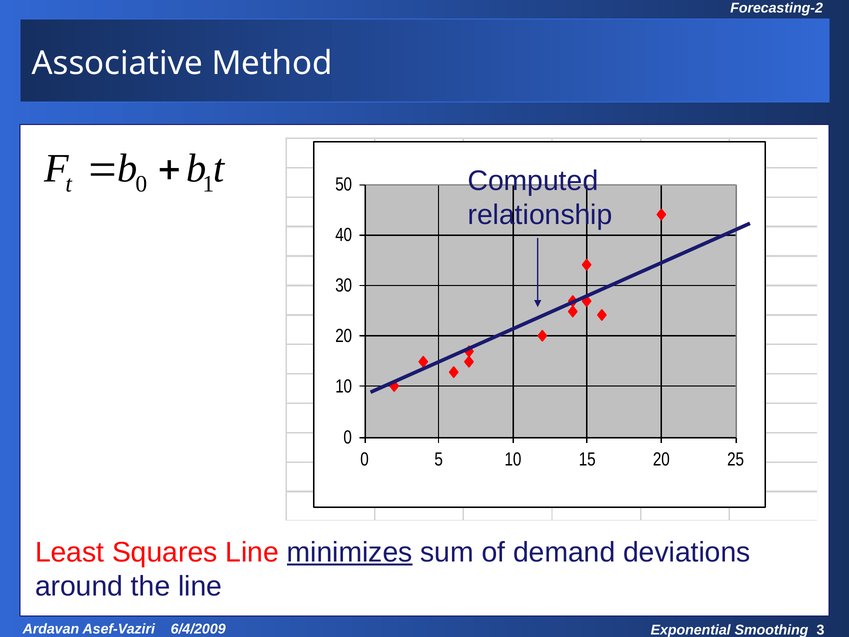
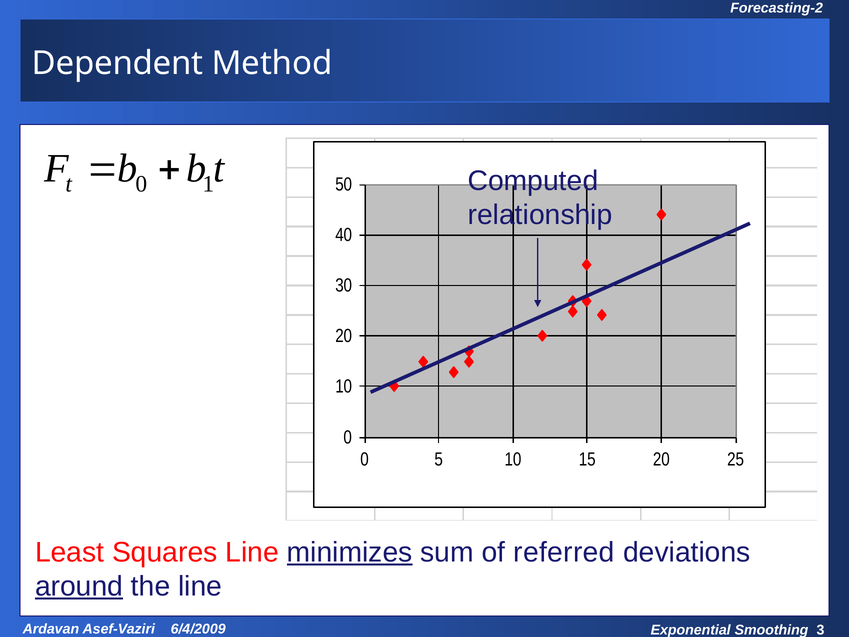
Associative: Associative -> Dependent
demand: demand -> referred
around underline: none -> present
